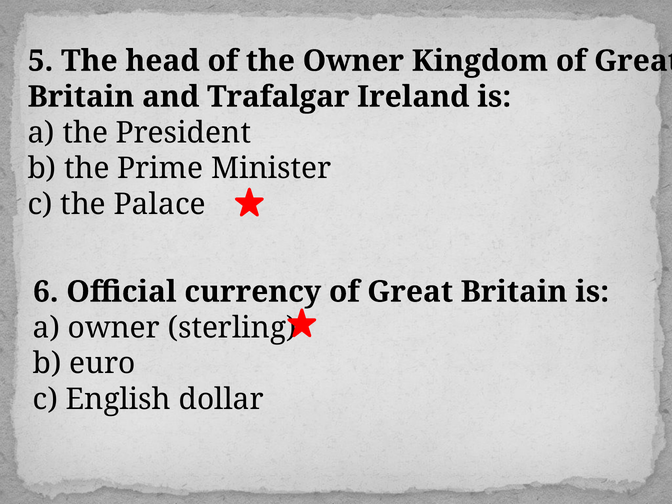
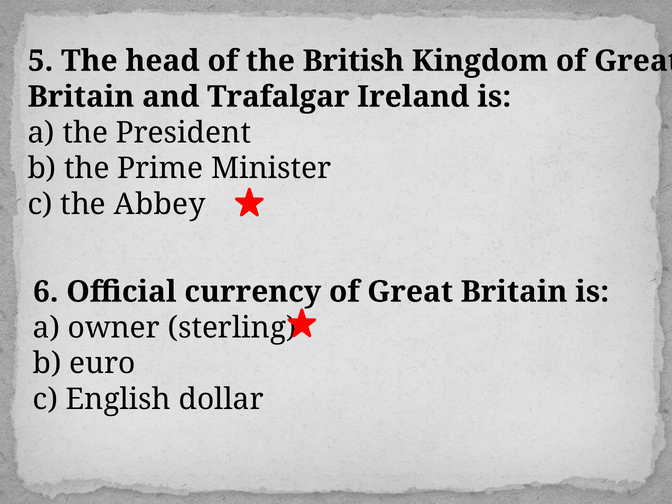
the Owner: Owner -> British
Palace: Palace -> Abbey
